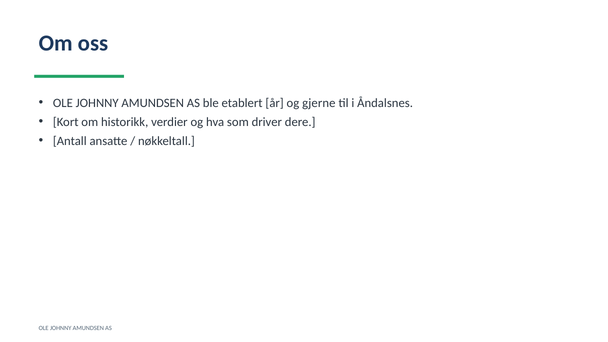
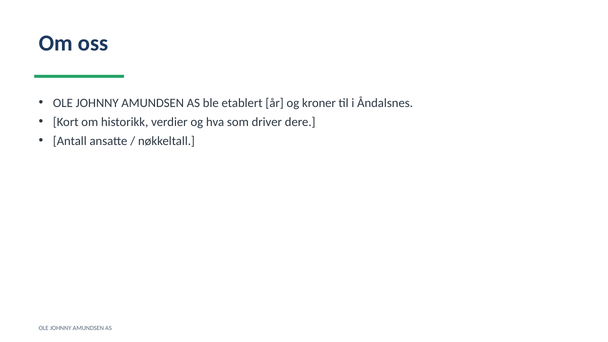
gjerne: gjerne -> kroner
